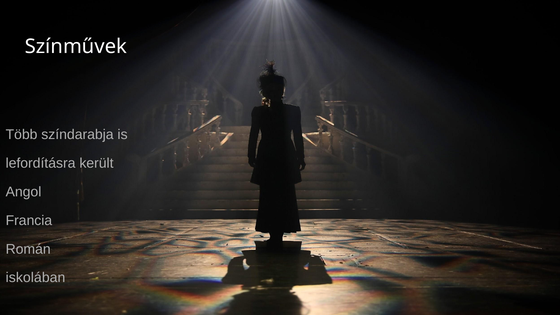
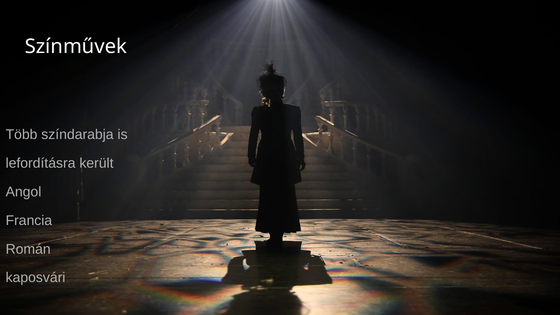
iskolában: iskolában -> kaposvári
